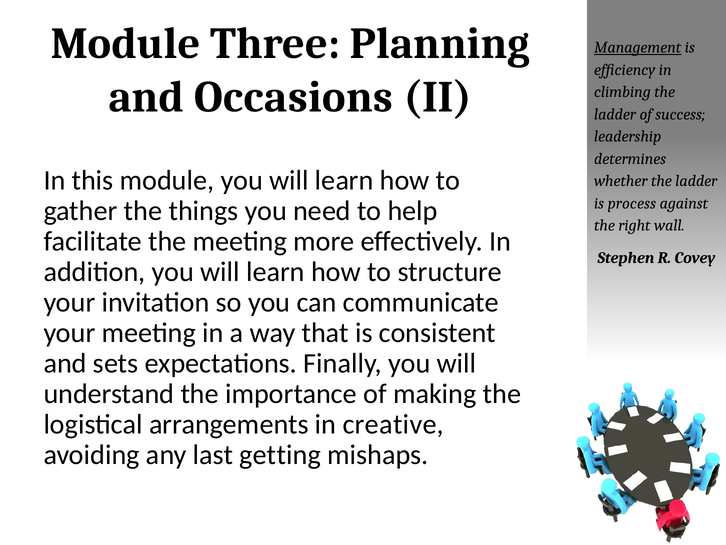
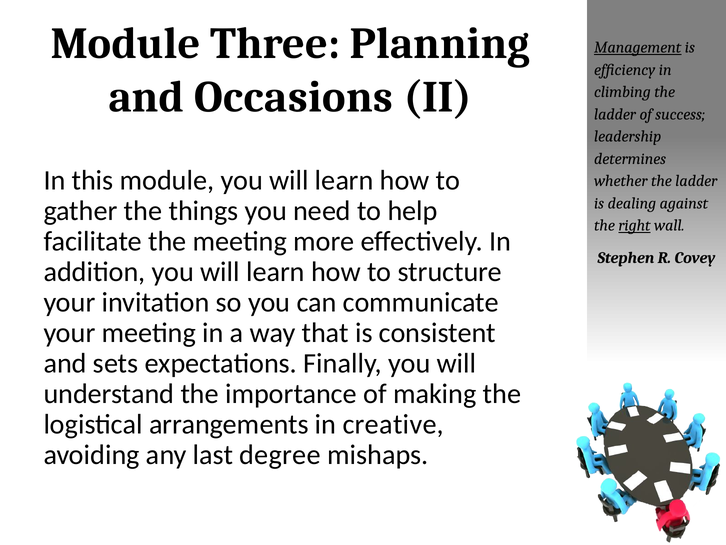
process: process -> dealing
right underline: none -> present
getting: getting -> degree
